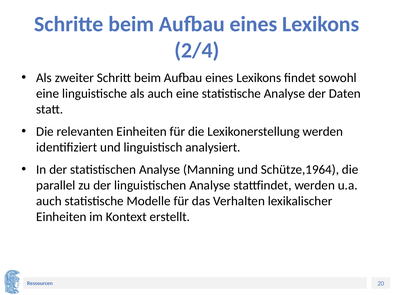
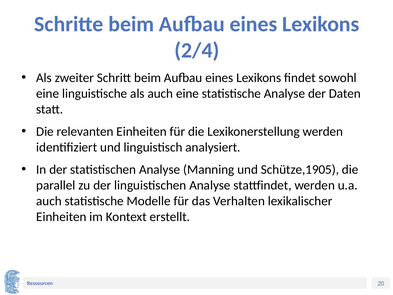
Schütze,1964: Schütze,1964 -> Schütze,1905
